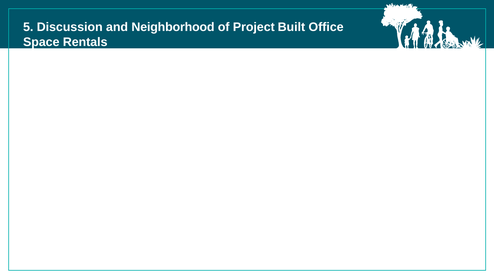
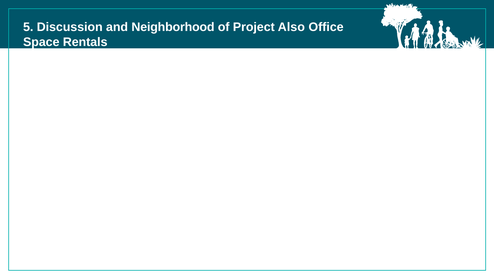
Built: Built -> Also
